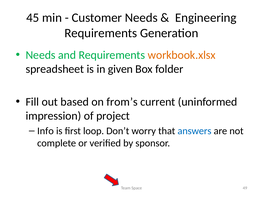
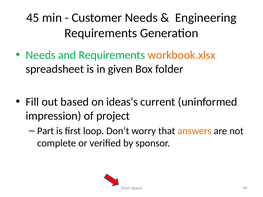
from’s: from’s -> ideas’s
Info: Info -> Part
answers colour: blue -> orange
